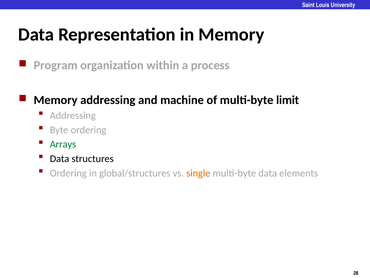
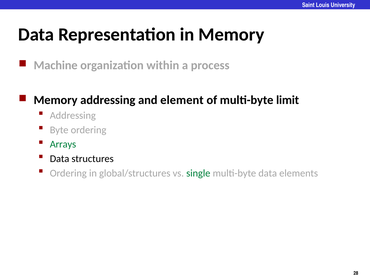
Program: Program -> Machine
machine: machine -> element
single colour: orange -> green
